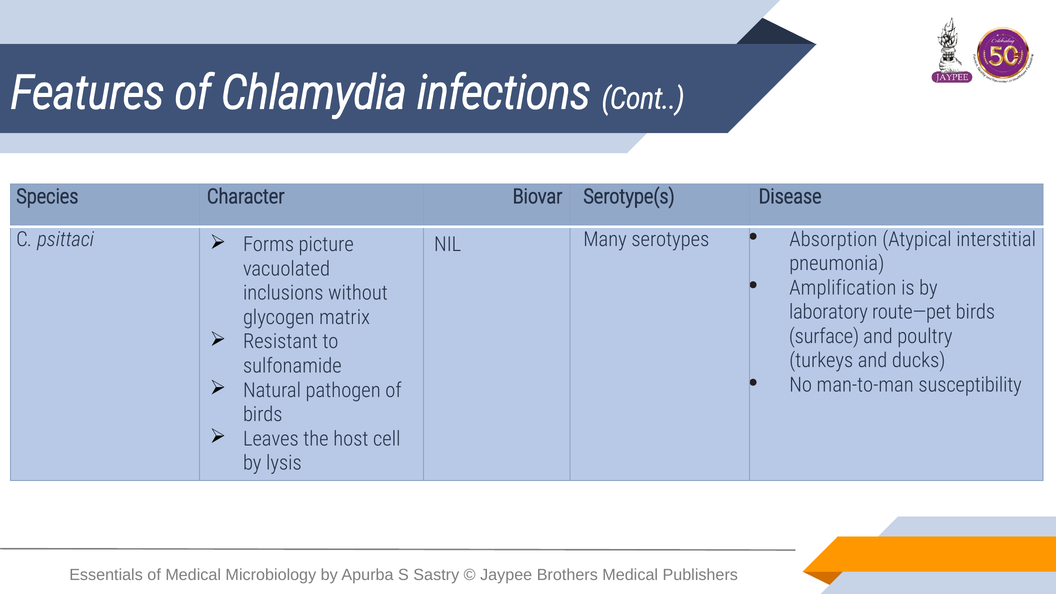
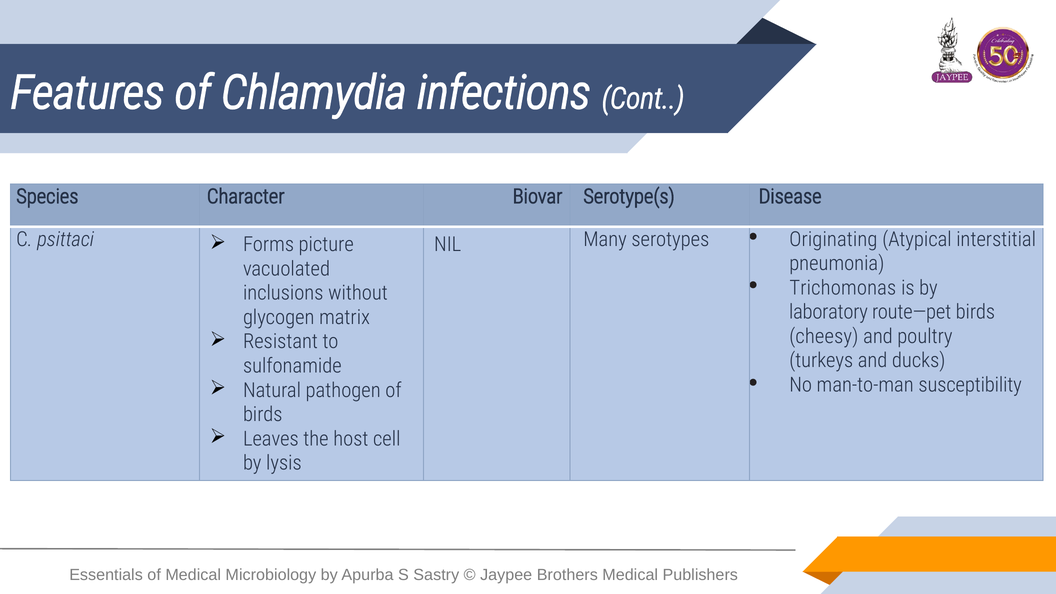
Absorption: Absorption -> Originating
Amplification: Amplification -> Trichomonas
surface: surface -> cheesy
